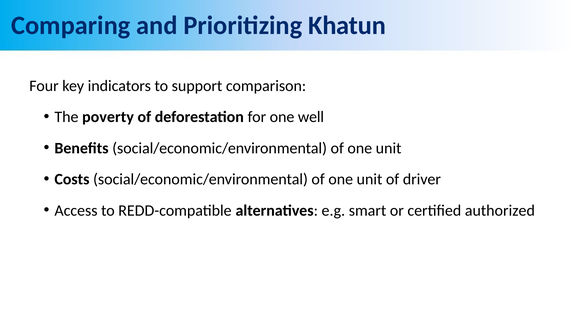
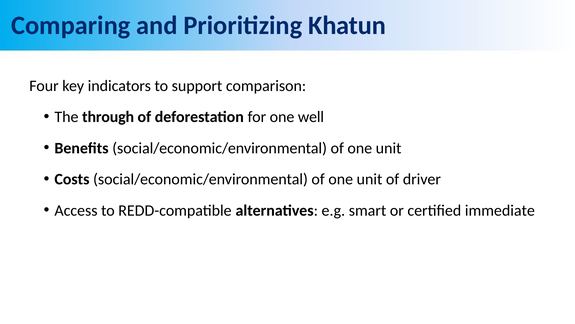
poverty: poverty -> through
authorized: authorized -> immediate
